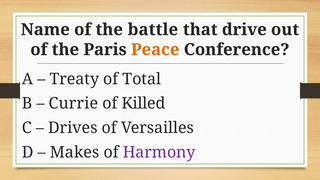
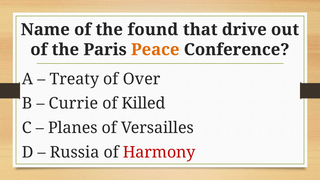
battle: battle -> found
Total: Total -> Over
Drives: Drives -> Planes
Makes: Makes -> Russia
Harmony colour: purple -> red
